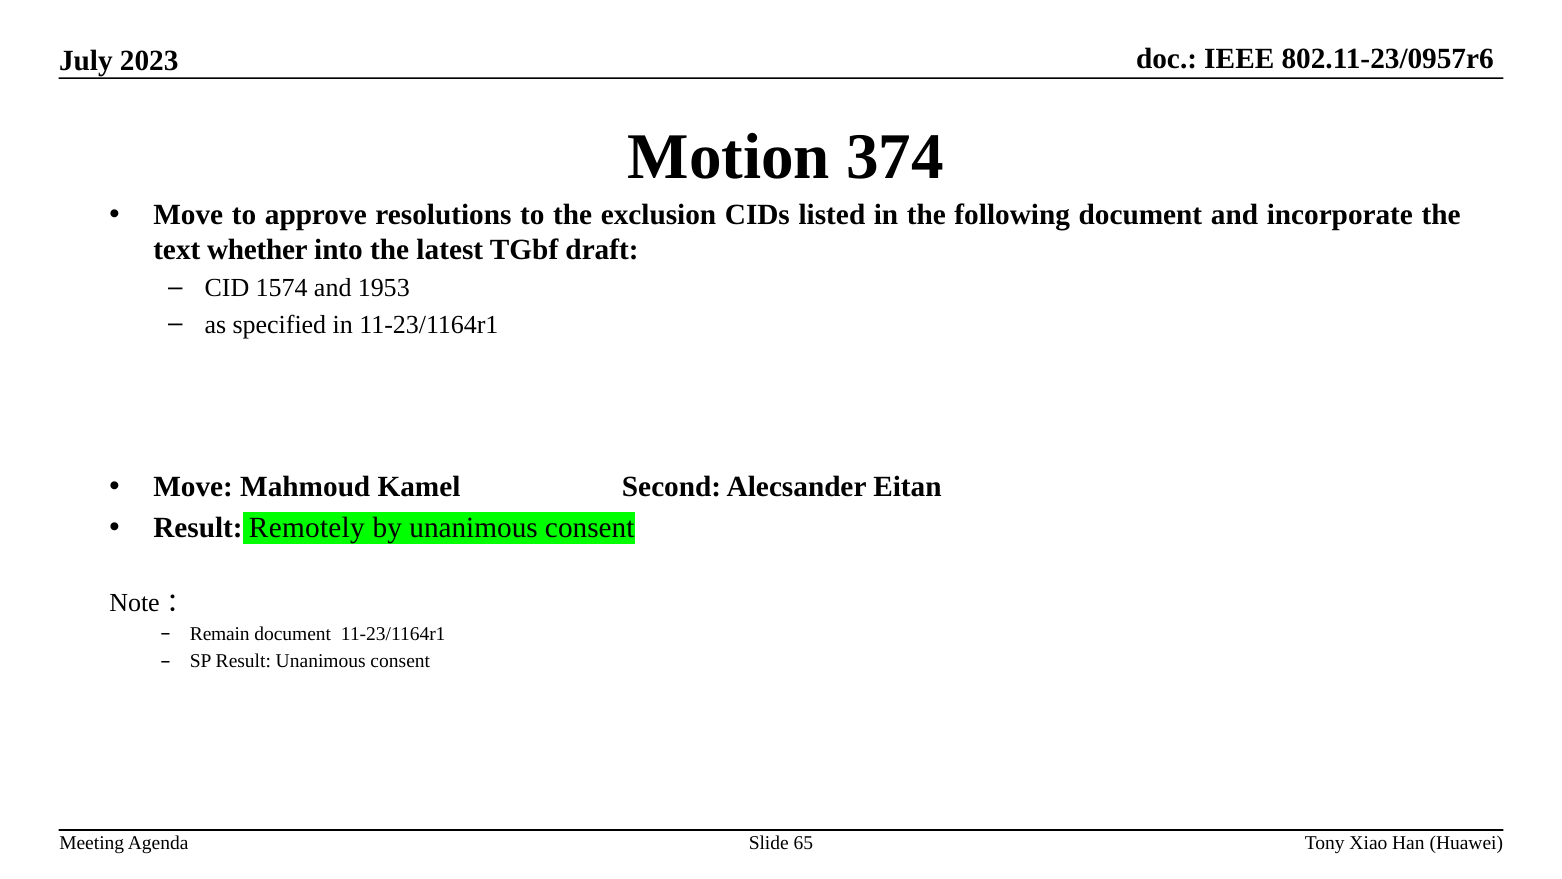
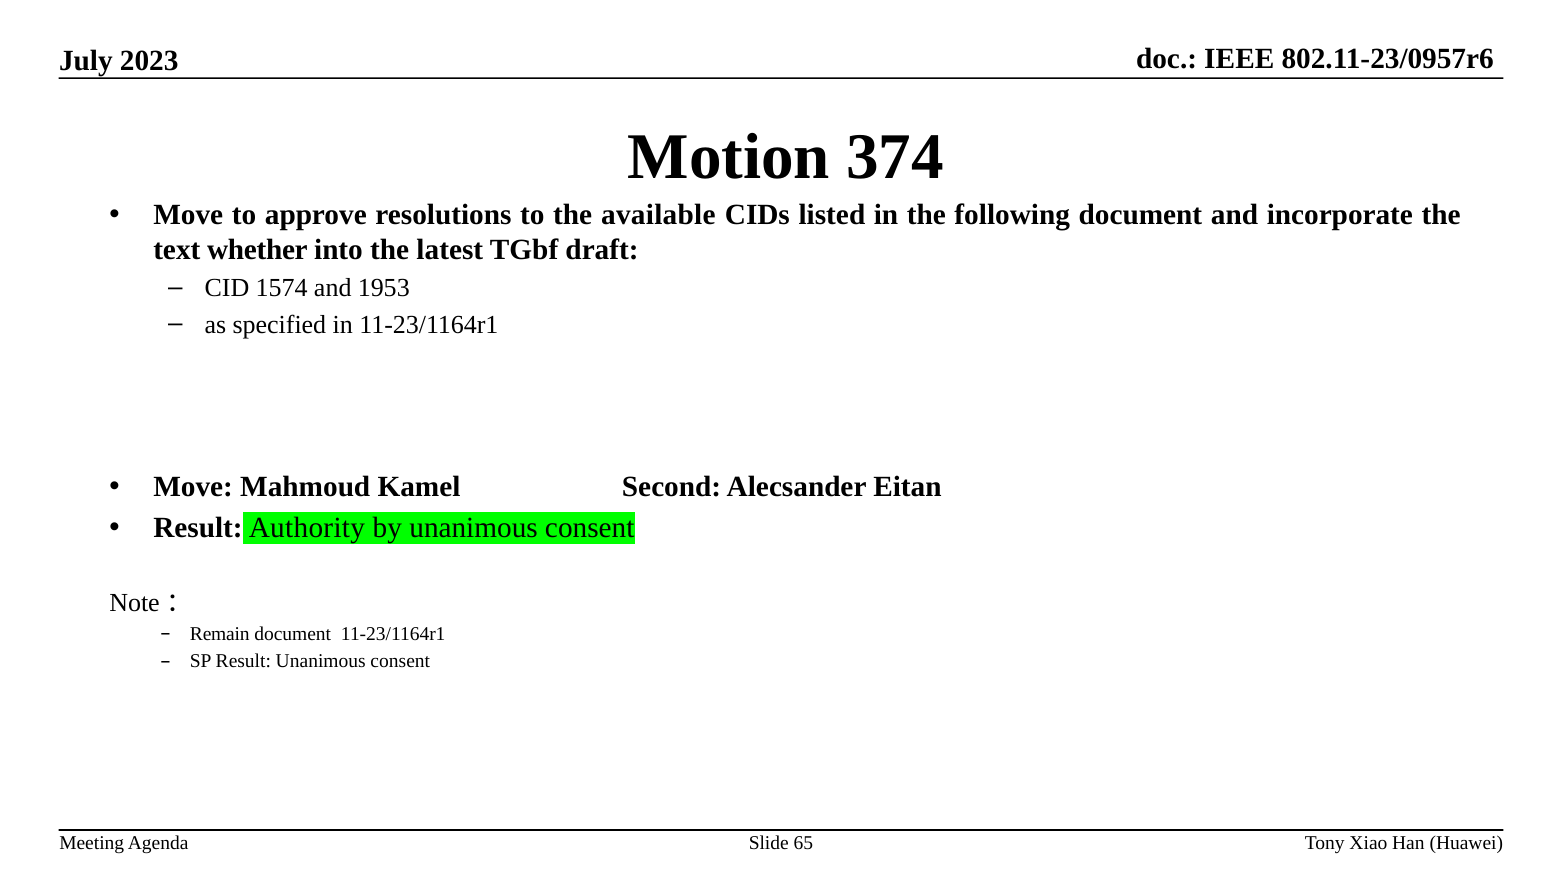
exclusion: exclusion -> available
Remotely: Remotely -> Authority
